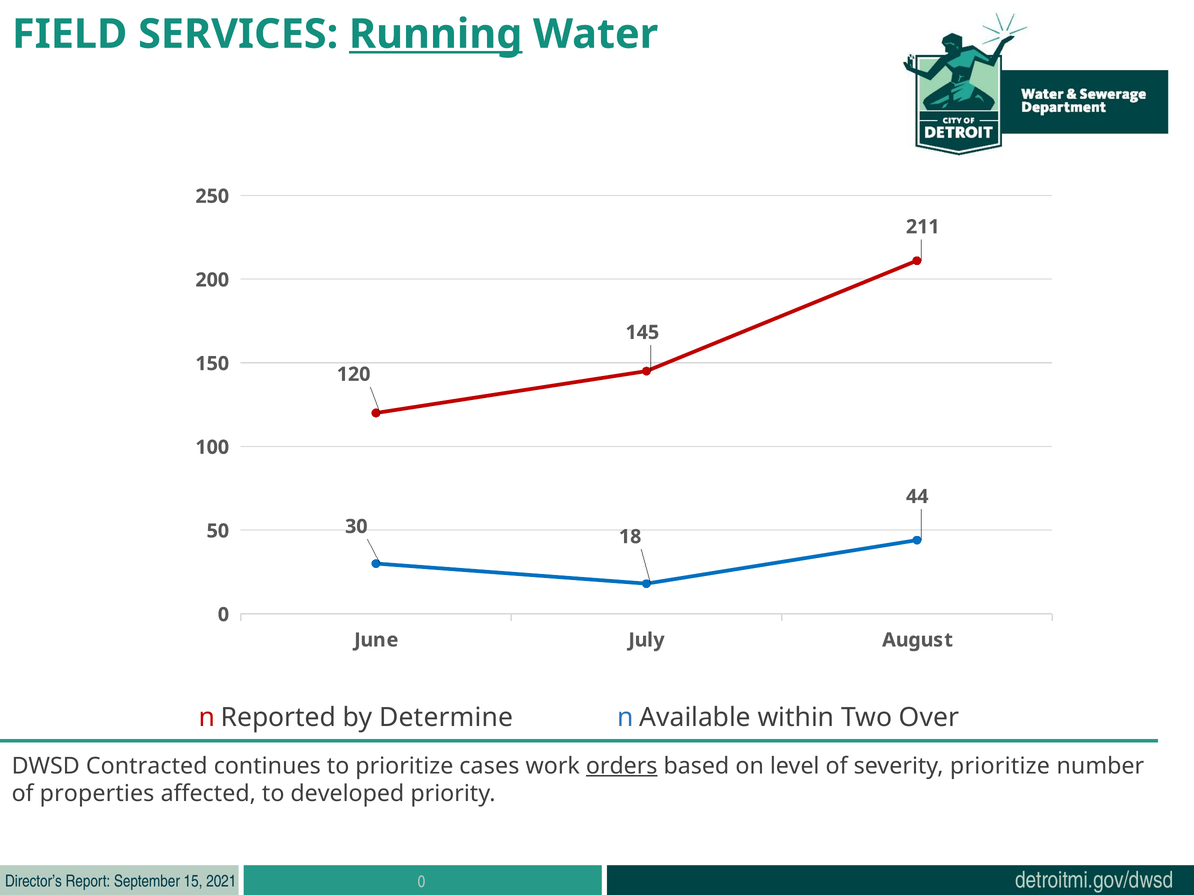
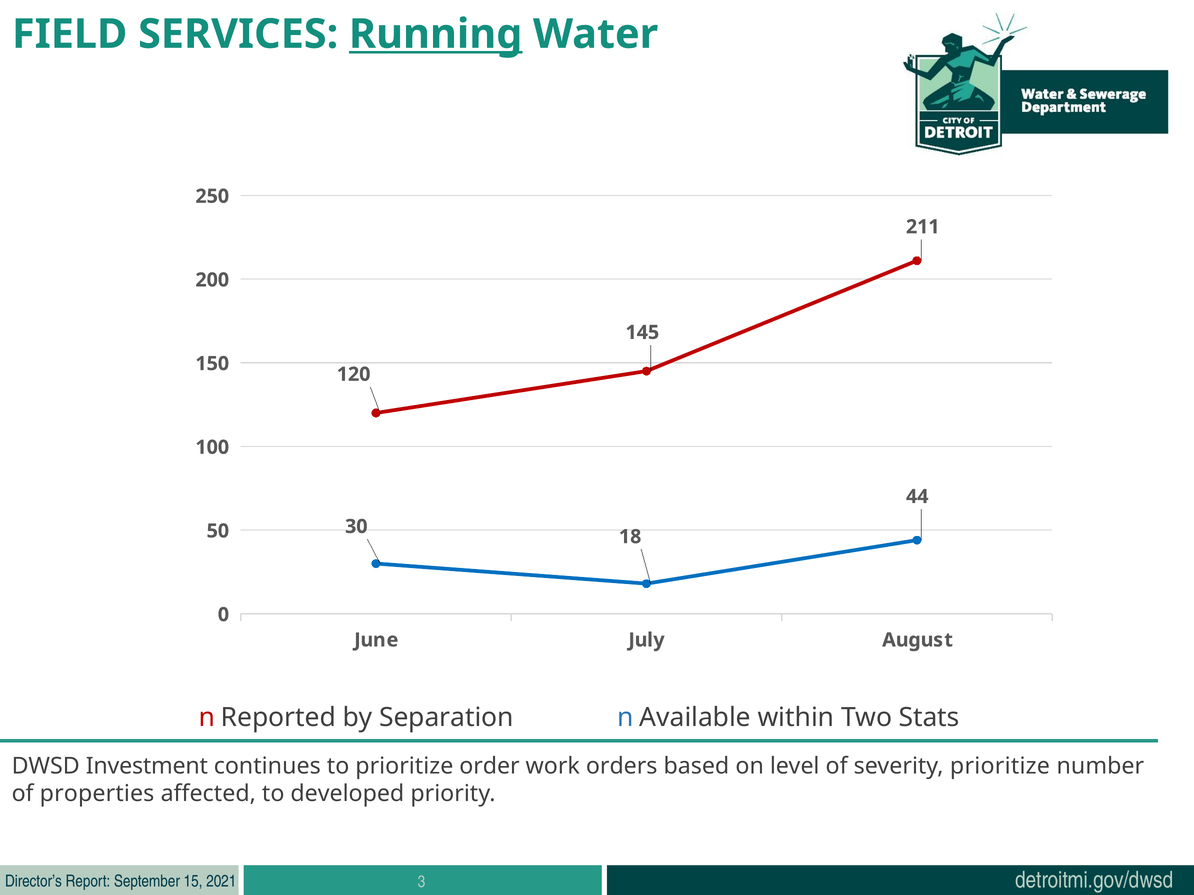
Determine: Determine -> Separation
Over: Over -> Stats
Contracted: Contracted -> Investment
cases: cases -> order
orders underline: present -> none
0 at (421, 882): 0 -> 3
